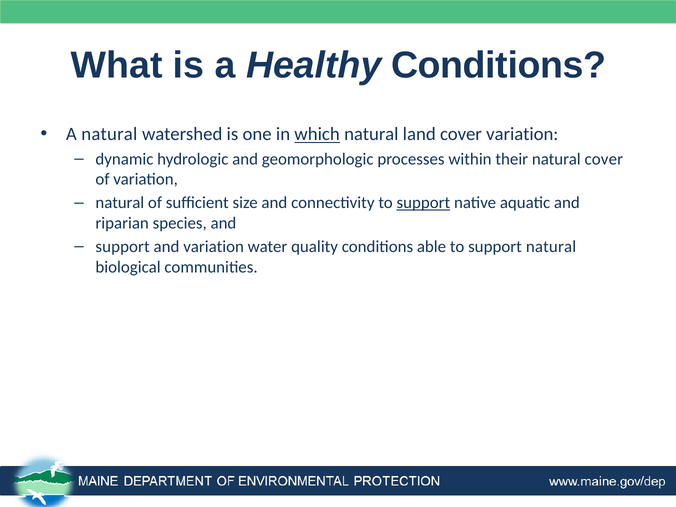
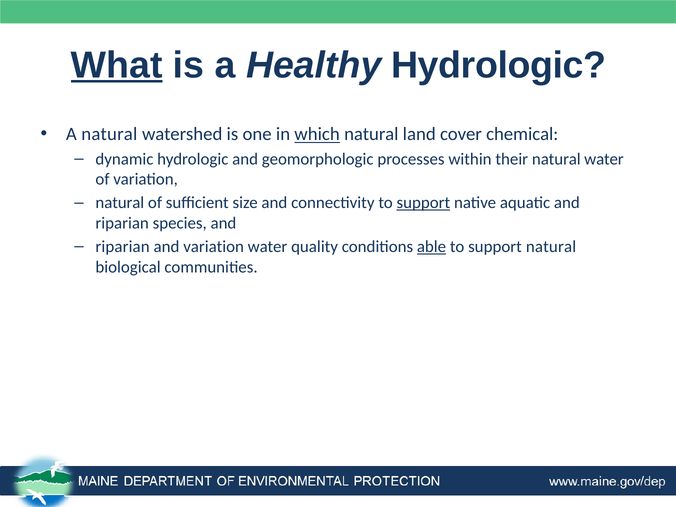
What underline: none -> present
Healthy Conditions: Conditions -> Hydrologic
cover variation: variation -> chemical
natural cover: cover -> water
support at (123, 247): support -> riparian
able underline: none -> present
